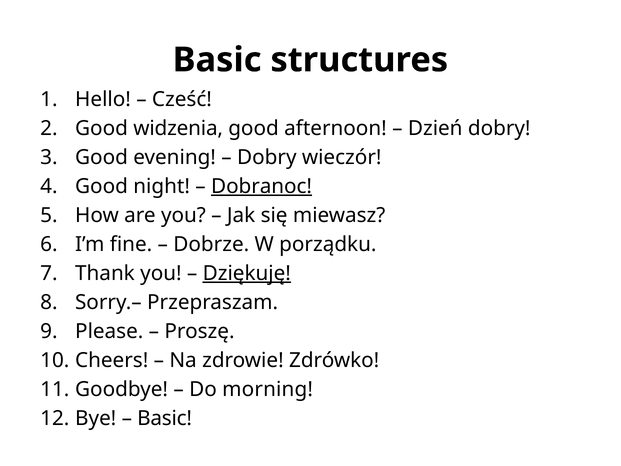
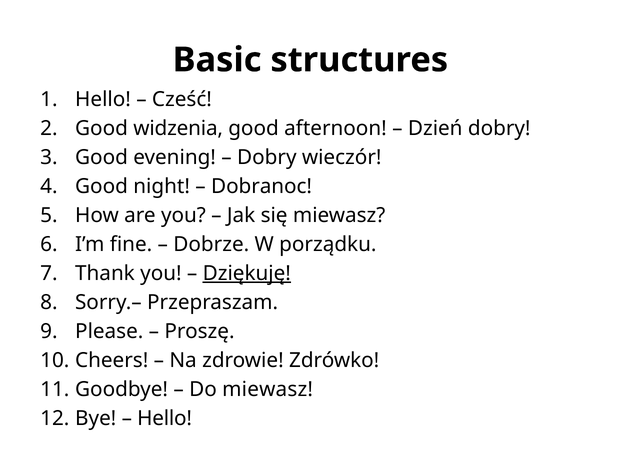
Dobranoc underline: present -> none
Do morning: morning -> miewasz
Basic at (165, 418): Basic -> Hello
